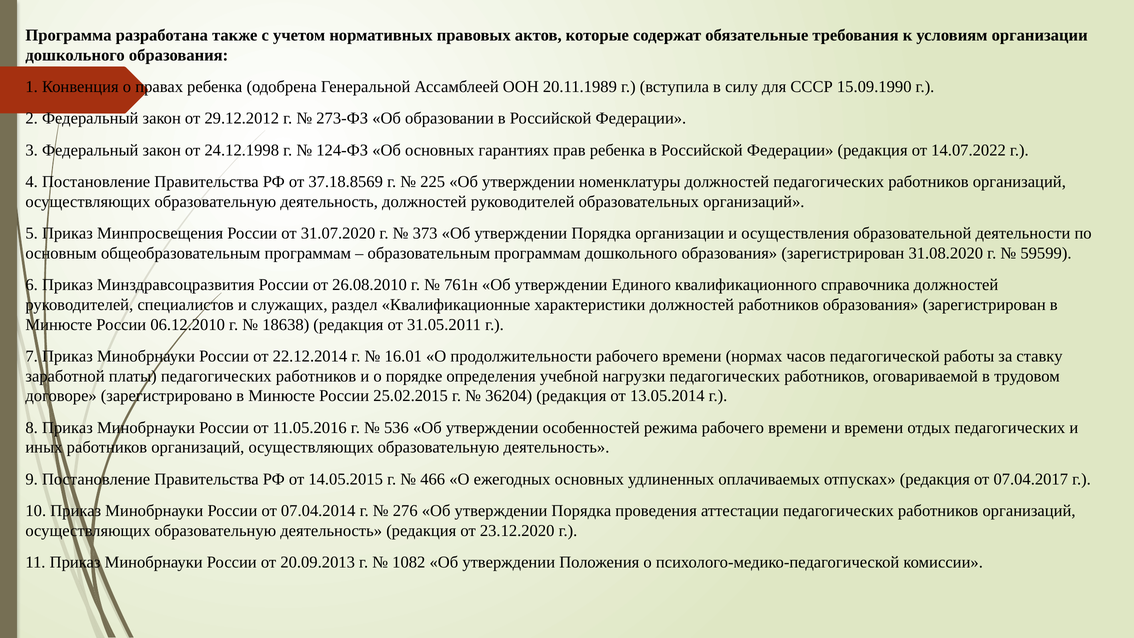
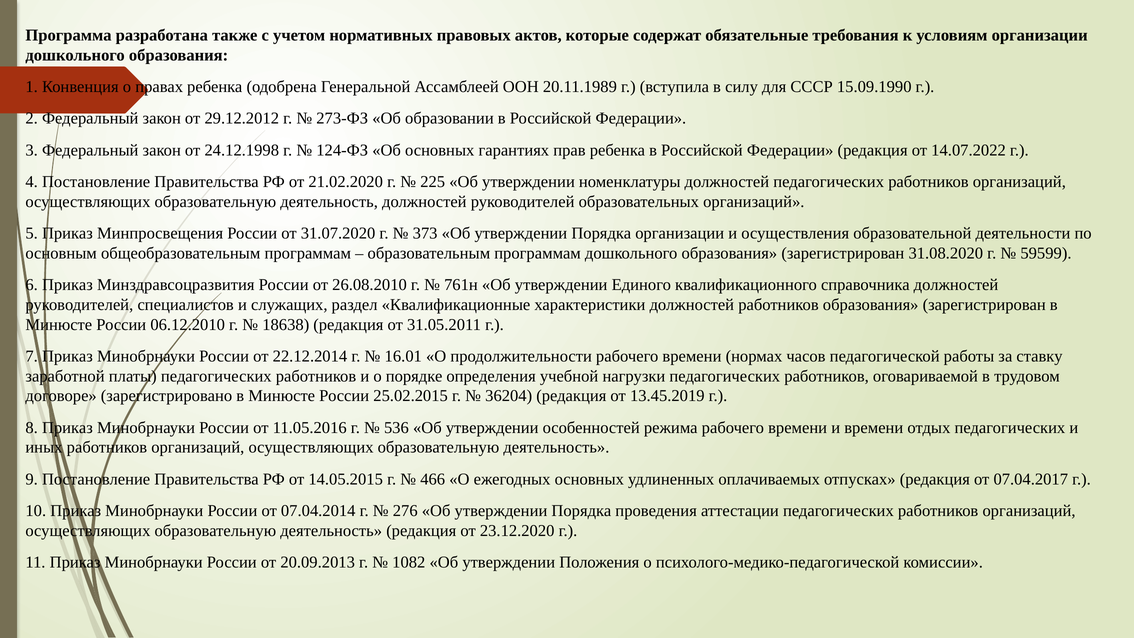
37.18.8569: 37.18.8569 -> 21.02.2020
13.05.2014: 13.05.2014 -> 13.45.2019
